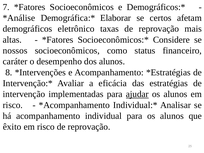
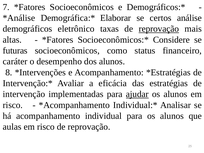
afetam: afetam -> análise
reprovação at (159, 29) underline: none -> present
nossos: nossos -> futuras
êxito: êxito -> aulas
